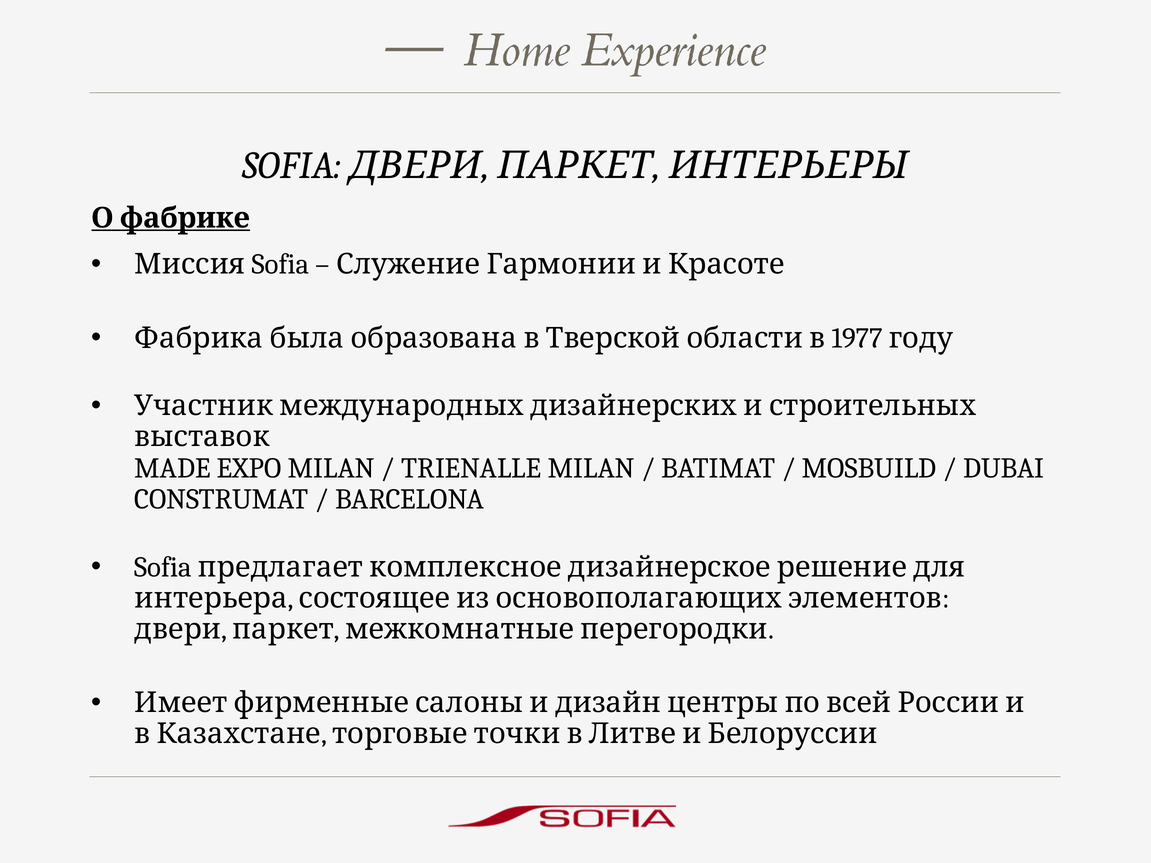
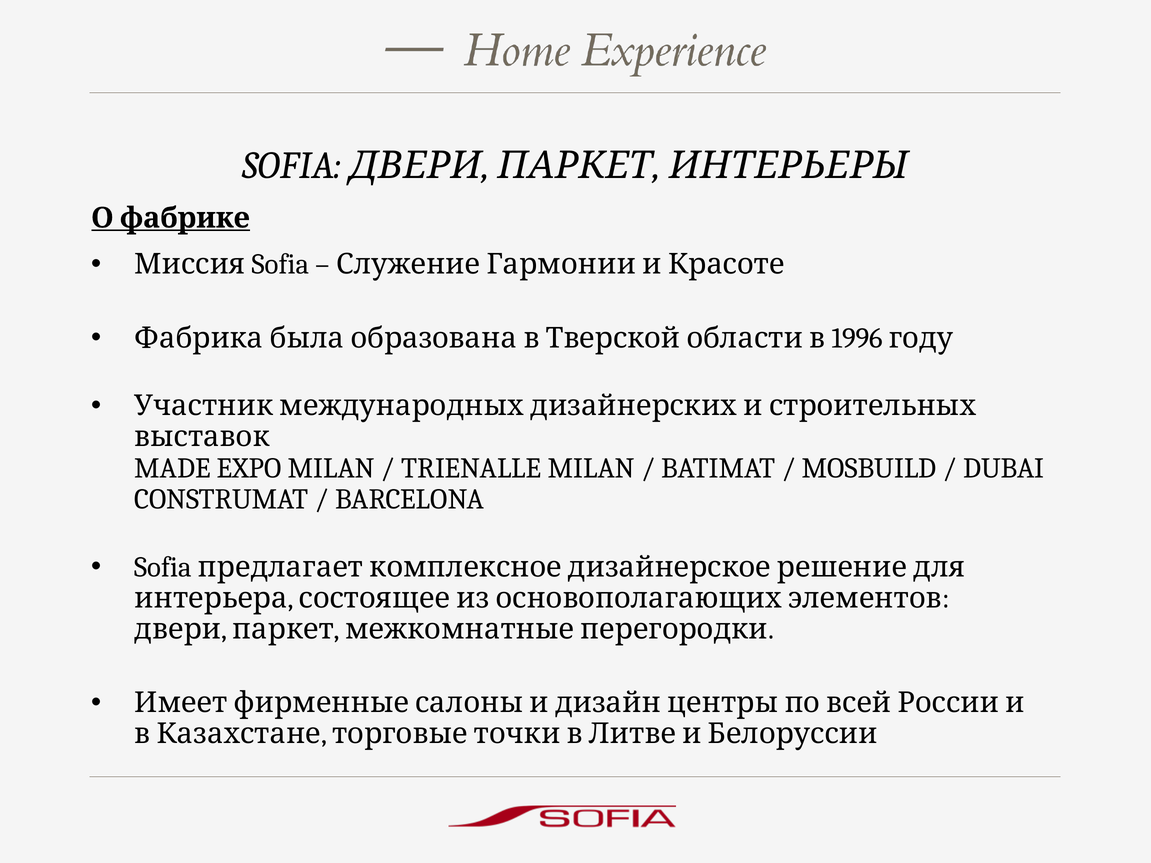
1977: 1977 -> 1996
